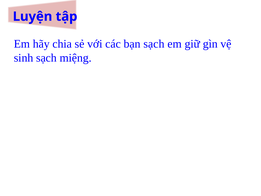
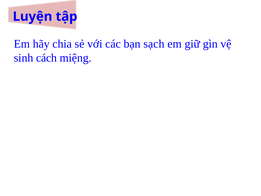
sinh sạch: sạch -> cách
